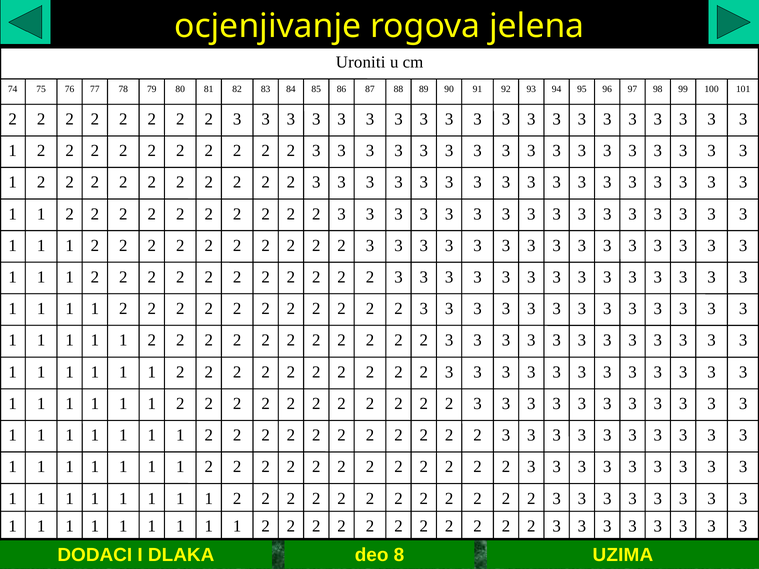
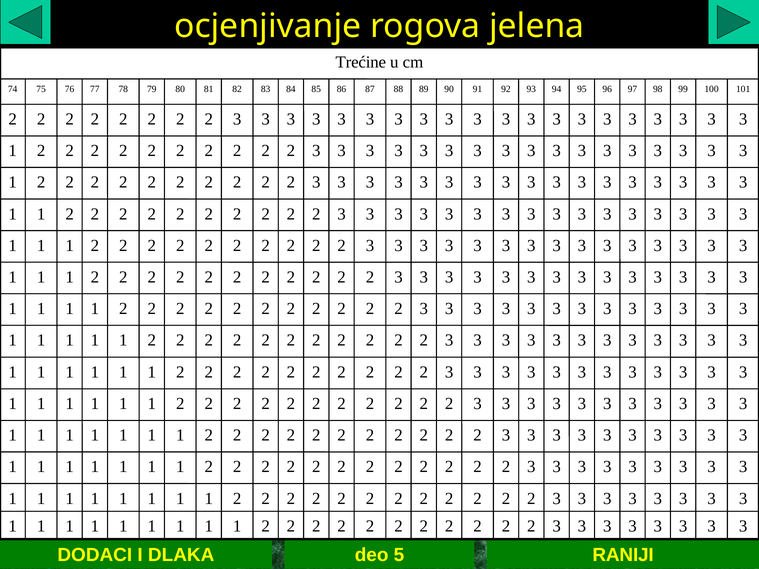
Uroniti: Uroniti -> Trećine
8: 8 -> 5
UZIMA: UZIMA -> RANIJI
